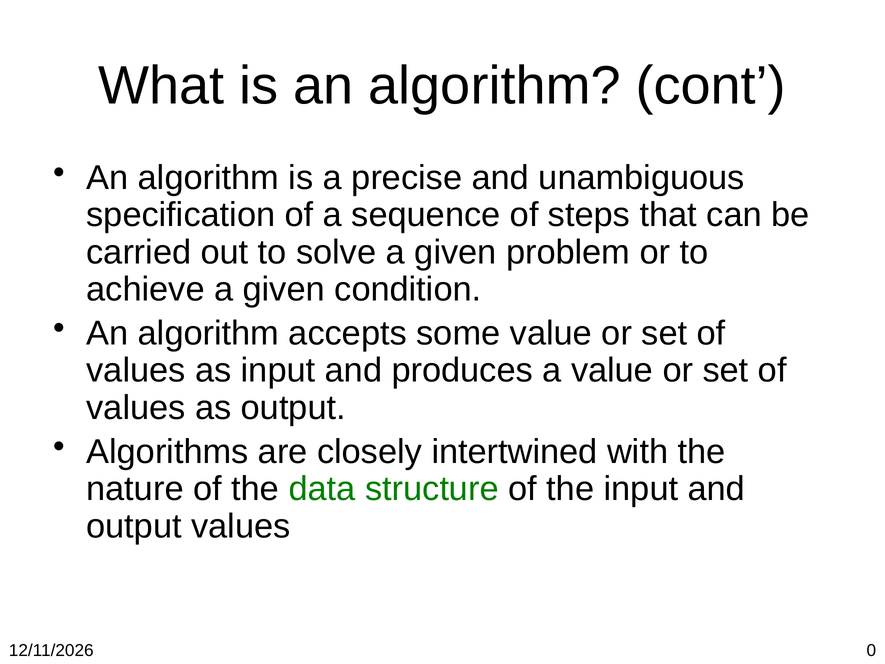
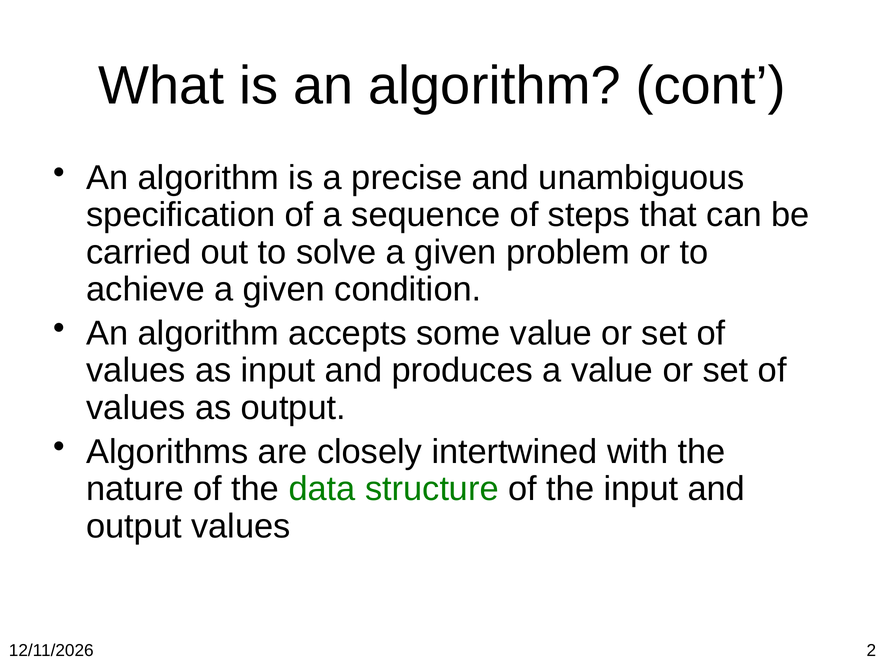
0: 0 -> 2
